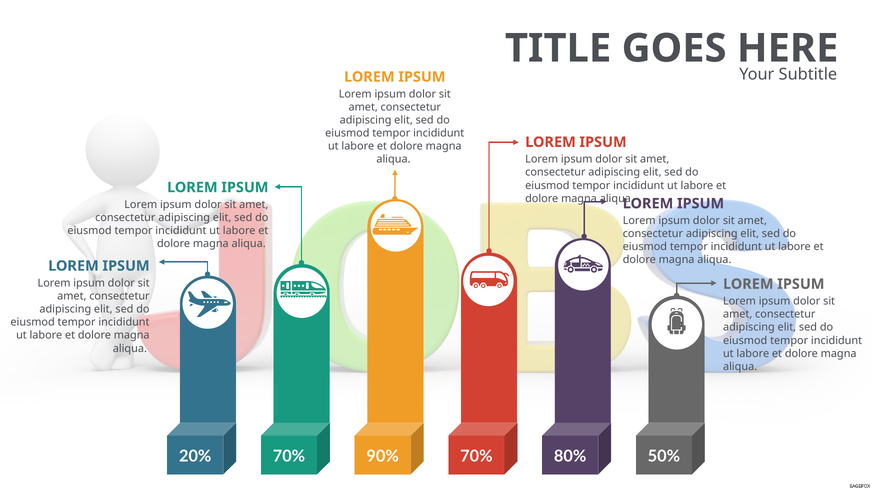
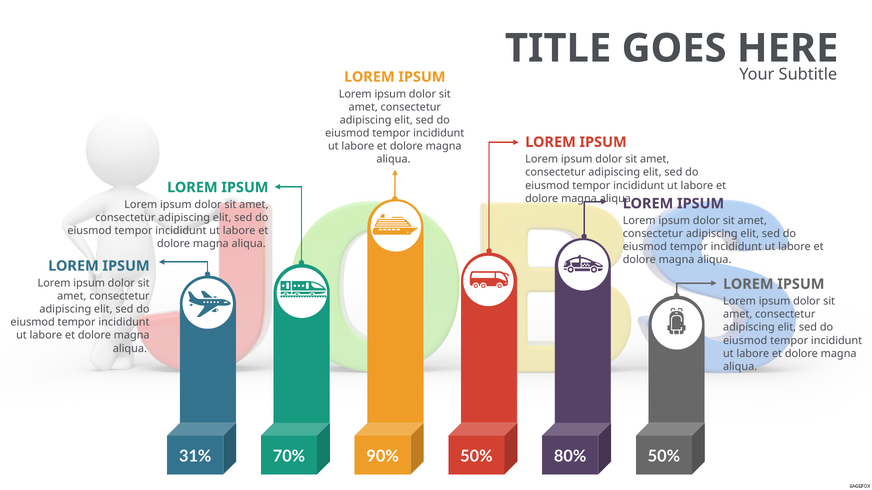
20%: 20% -> 31%
90% 70%: 70% -> 50%
